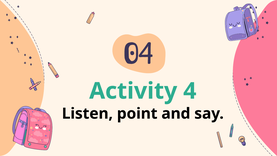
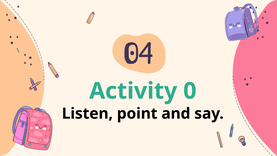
4: 4 -> 0
